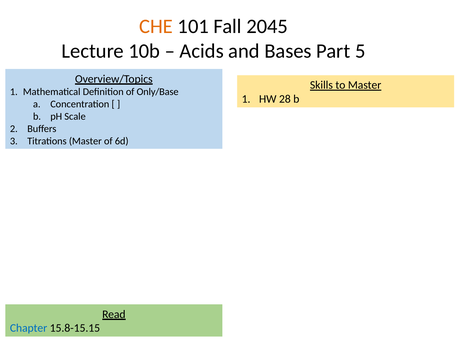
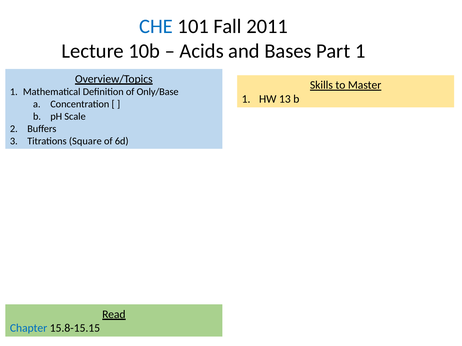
CHE colour: orange -> blue
2045: 2045 -> 2011
Part 5: 5 -> 1
28: 28 -> 13
Titrations Master: Master -> Square
